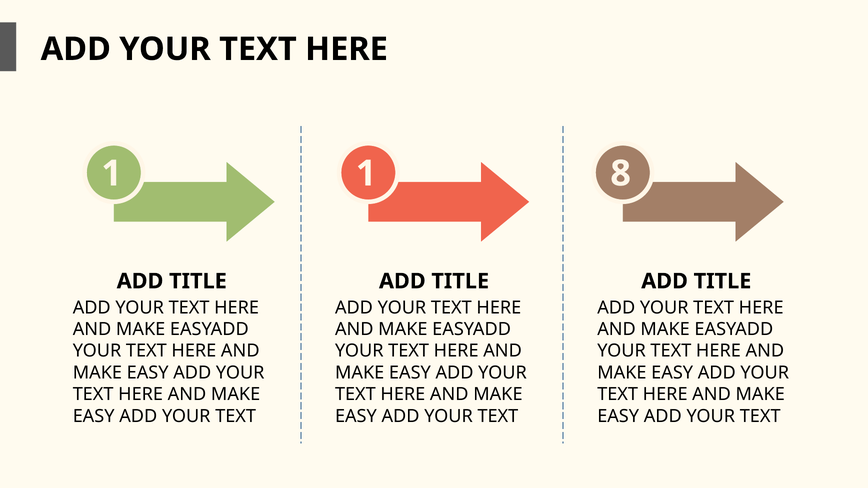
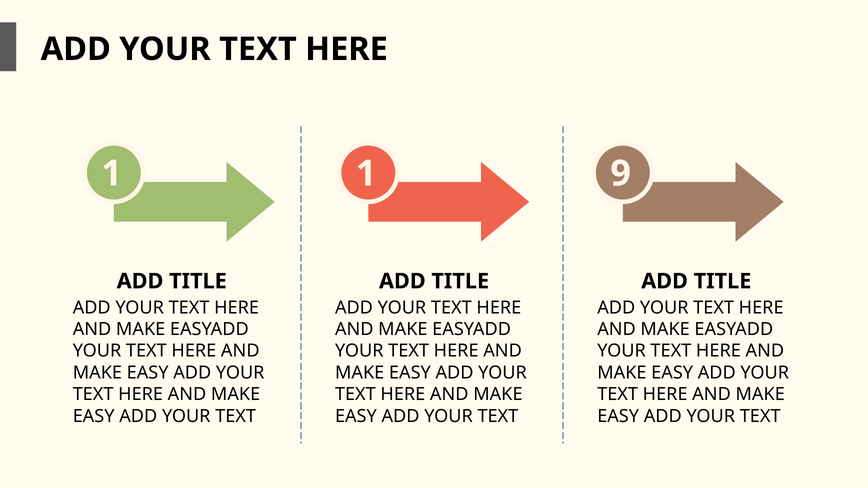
8: 8 -> 9
